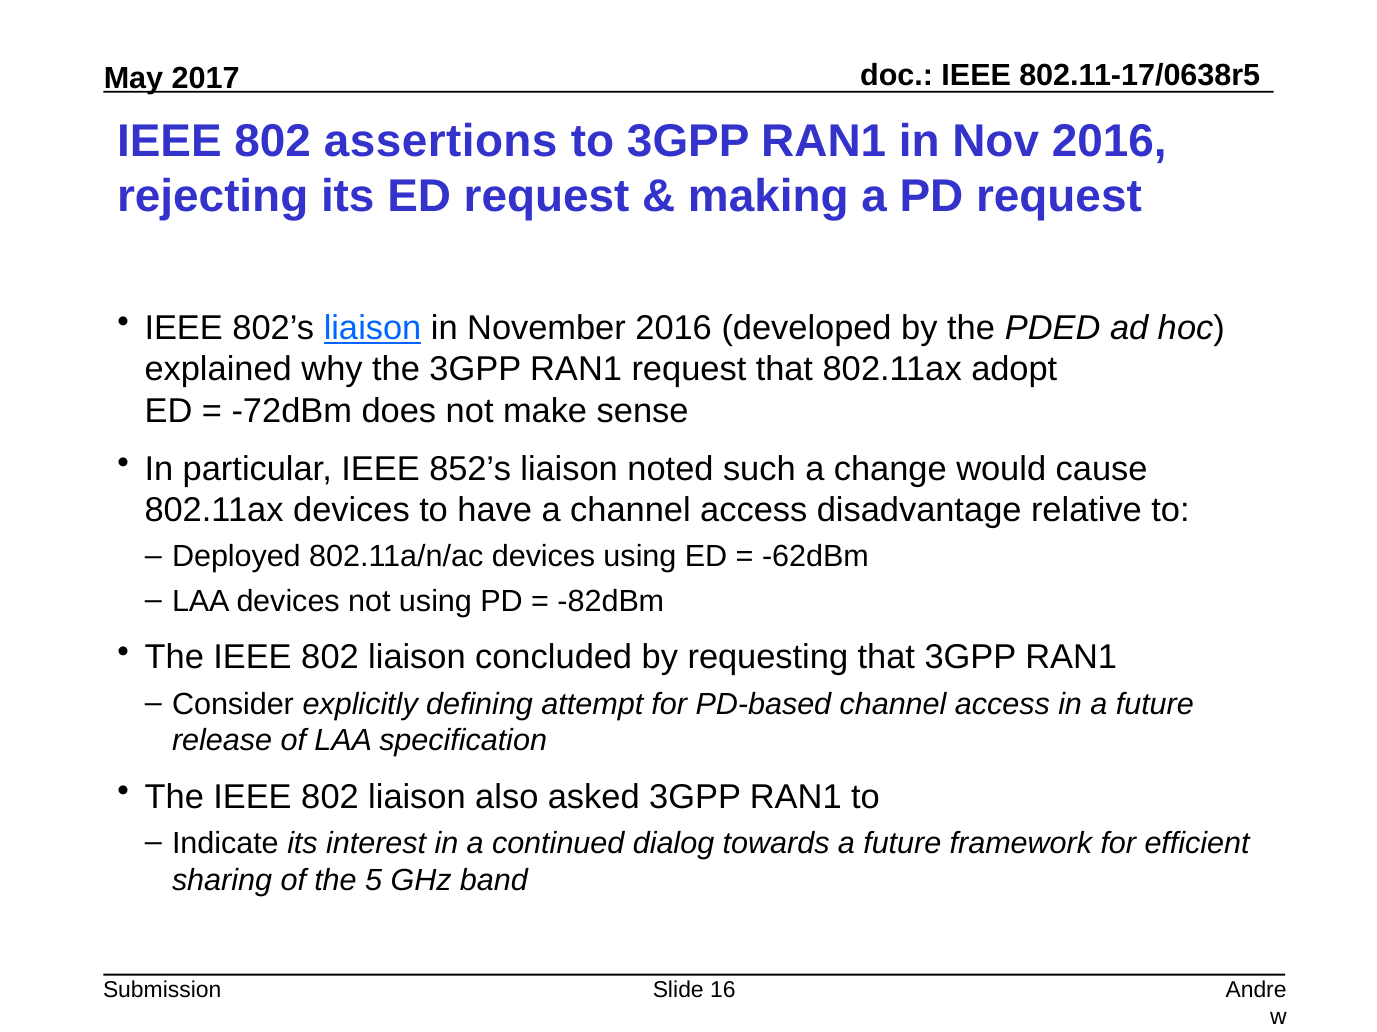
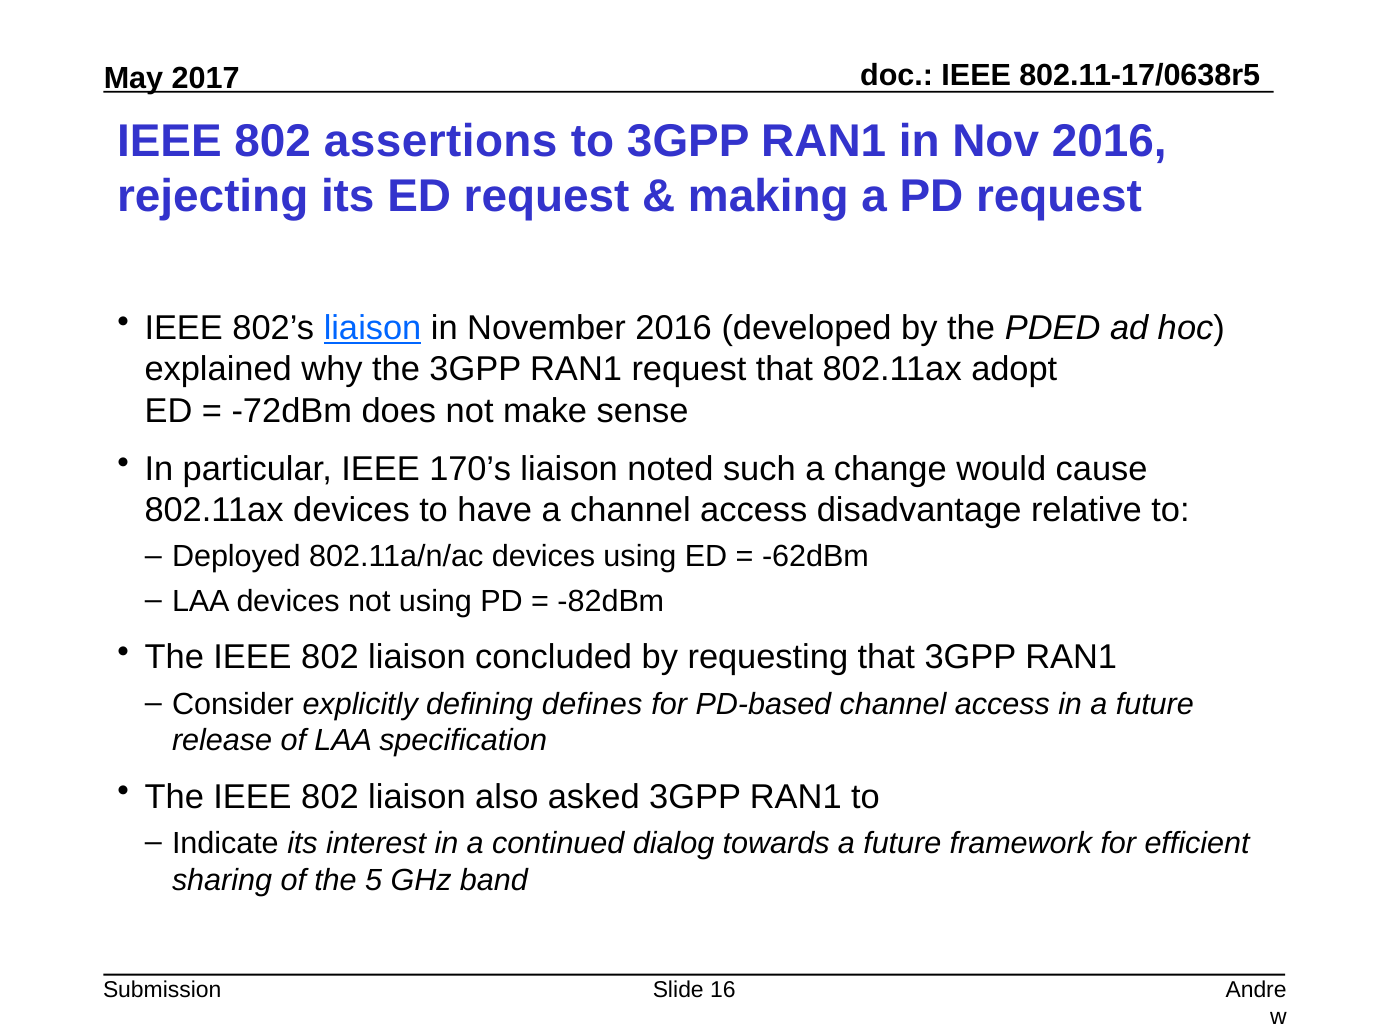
852’s: 852’s -> 170’s
attempt: attempt -> defines
